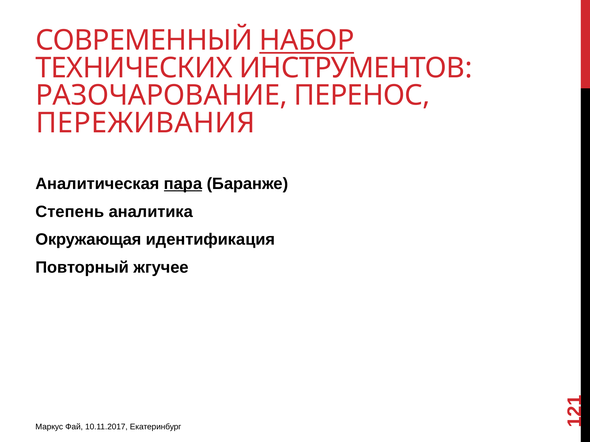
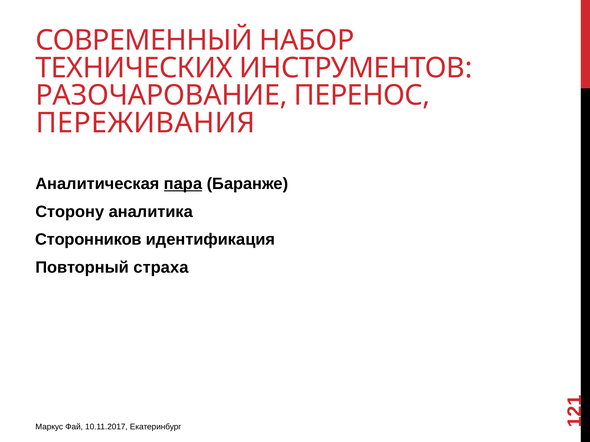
НАБОР underline: present -> none
Степень: Степень -> Сторону
Окружающая: Окружающая -> Сторонников
жгучее: жгучее -> страха
